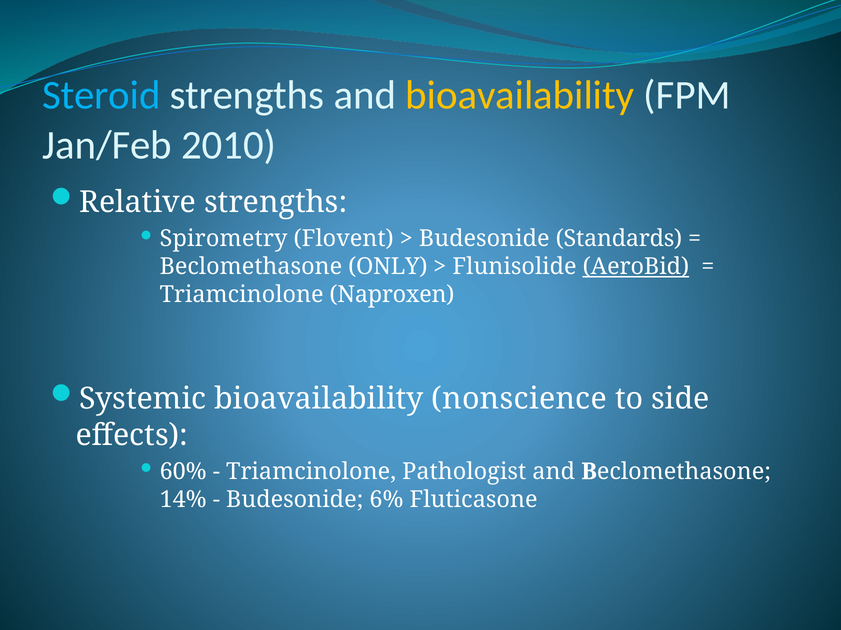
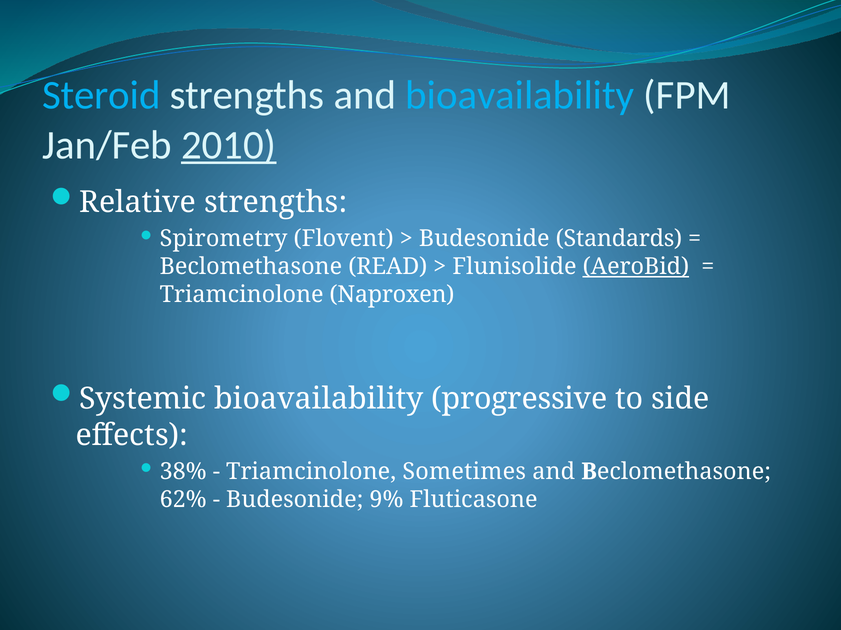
bioavailability at (520, 96) colour: yellow -> light blue
2010 underline: none -> present
ONLY: ONLY -> READ
nonscience: nonscience -> progressive
60%: 60% -> 38%
Pathologist: Pathologist -> Sometimes
14%: 14% -> 62%
6%: 6% -> 9%
